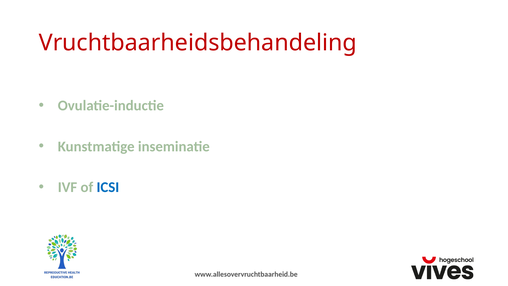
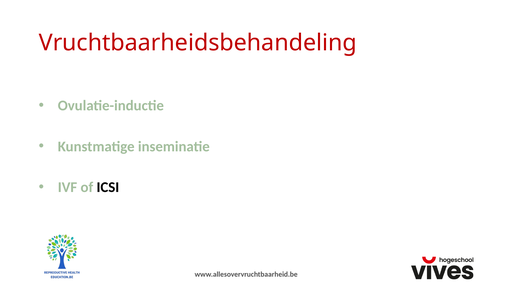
ICSI colour: blue -> black
